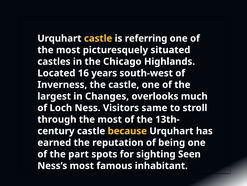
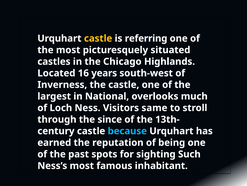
Changes: Changes -> National
through the most: most -> since
because colour: yellow -> light blue
part: part -> past
Seen: Seen -> Such
